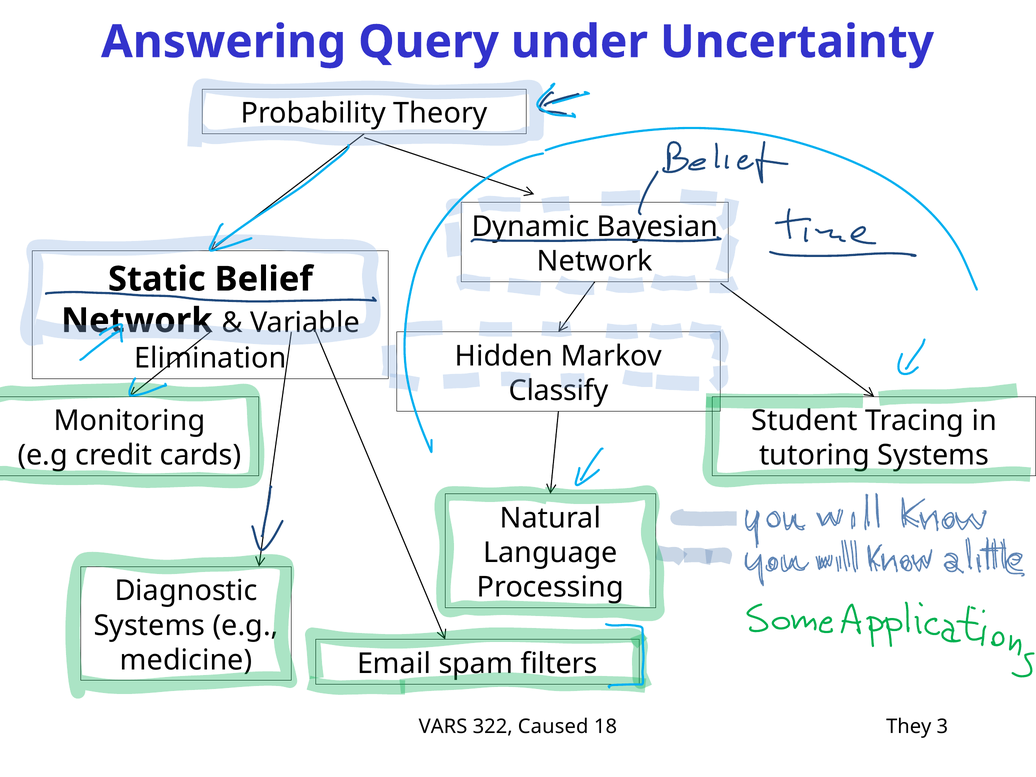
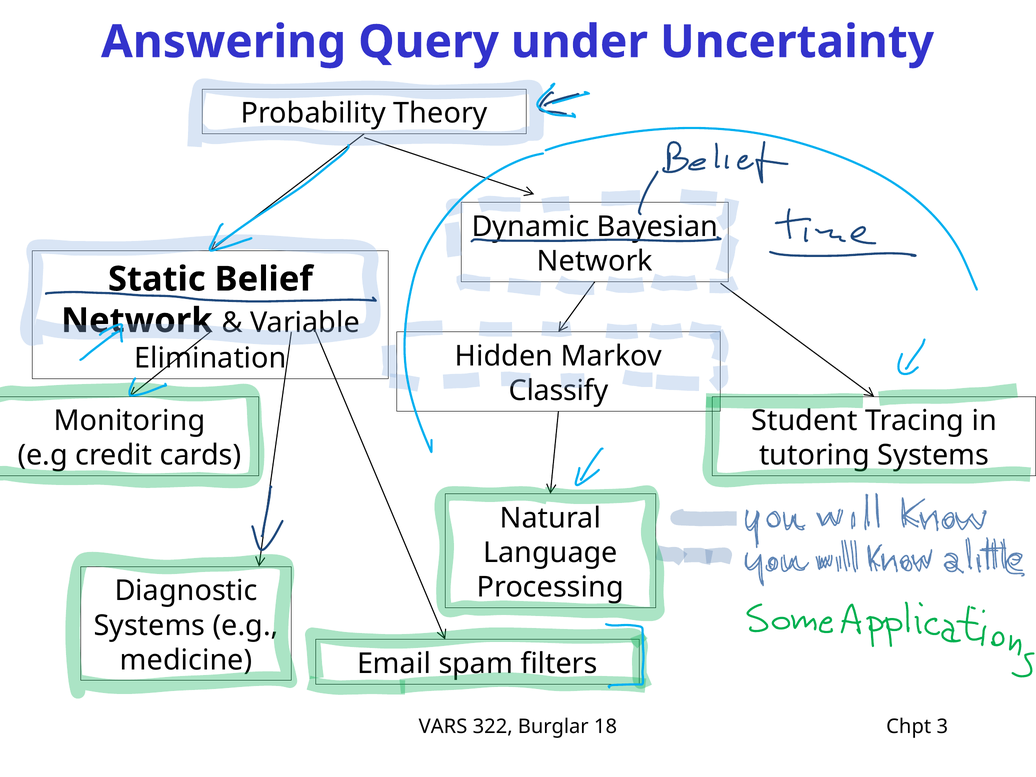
Caused: Caused -> Burglar
They: They -> Chpt
